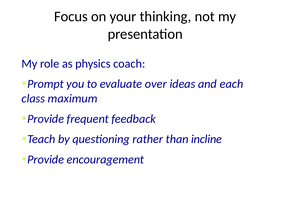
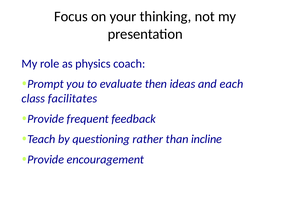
over: over -> then
maximum: maximum -> facilitates
